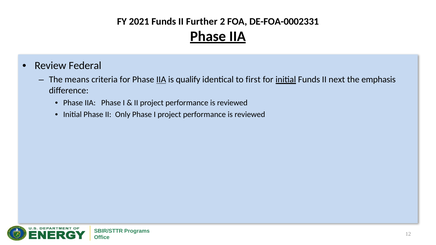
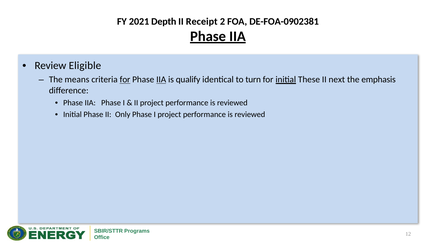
2021 Funds: Funds -> Depth
Further: Further -> Receipt
DE-FOA-0002331: DE-FOA-0002331 -> DE-FOA-0902381
Federal: Federal -> Eligible
for at (125, 80) underline: none -> present
first: first -> turn
initial Funds: Funds -> These
